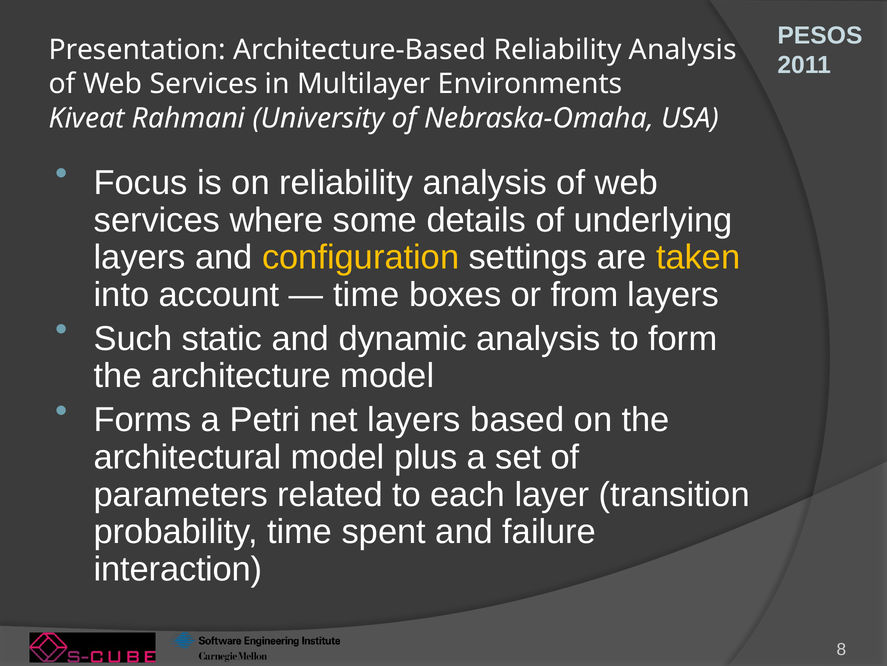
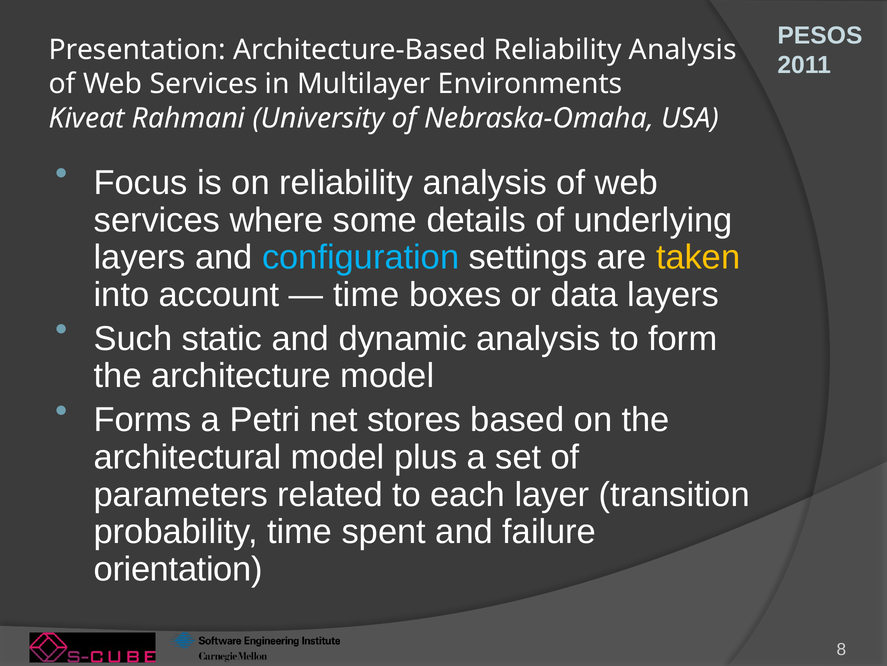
configuration colour: yellow -> light blue
from: from -> data
net layers: layers -> stores
interaction: interaction -> orientation
